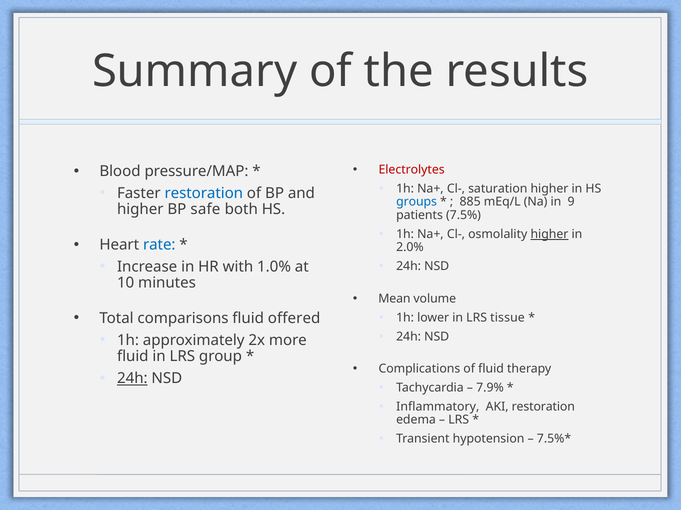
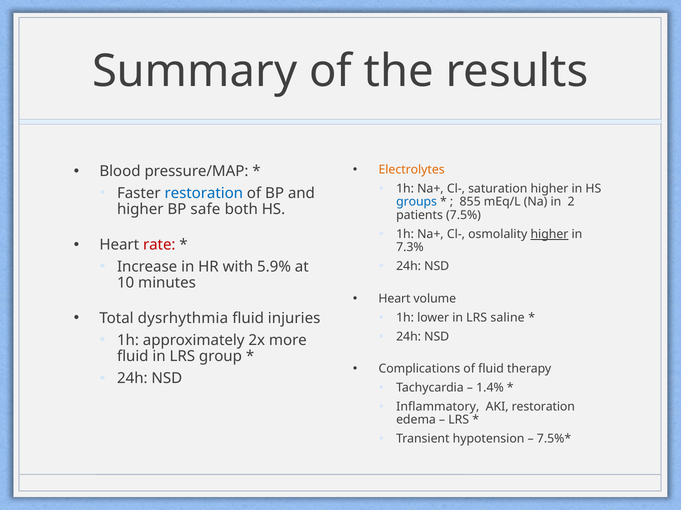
Electrolytes colour: red -> orange
885: 885 -> 855
9: 9 -> 2
rate colour: blue -> red
2.0%: 2.0% -> 7.3%
1.0%: 1.0% -> 5.9%
Mean at (394, 299): Mean -> Heart
comparisons: comparisons -> dysrhythmia
offered: offered -> injuries
tissue: tissue -> saline
24h at (132, 379) underline: present -> none
7.9%: 7.9% -> 1.4%
